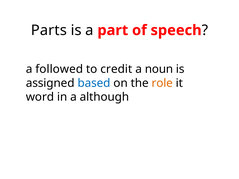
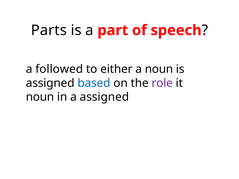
credit: credit -> either
role colour: orange -> purple
word at (40, 97): word -> noun
a although: although -> assigned
